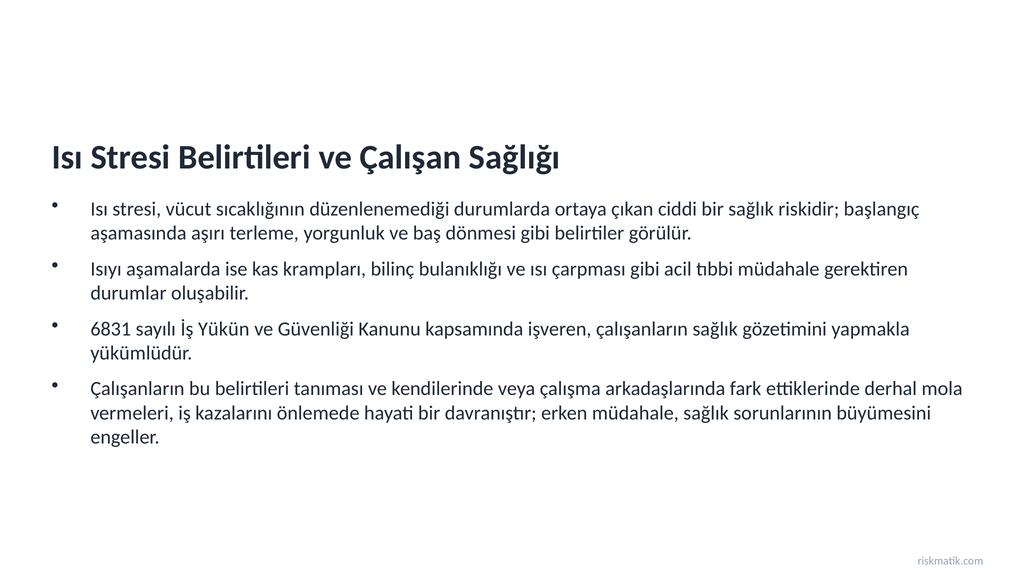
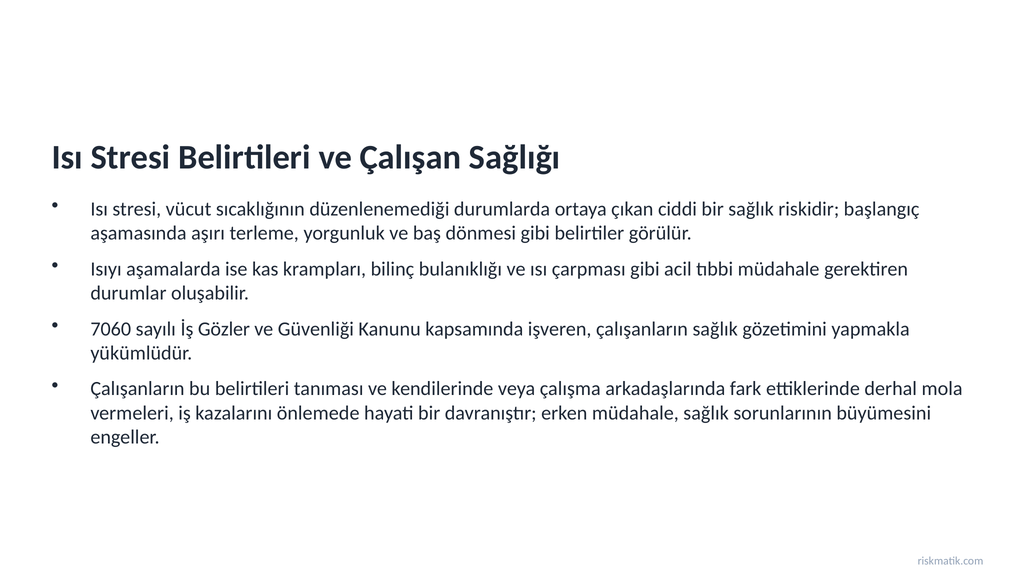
6831: 6831 -> 7060
Yükün: Yükün -> Gözler
